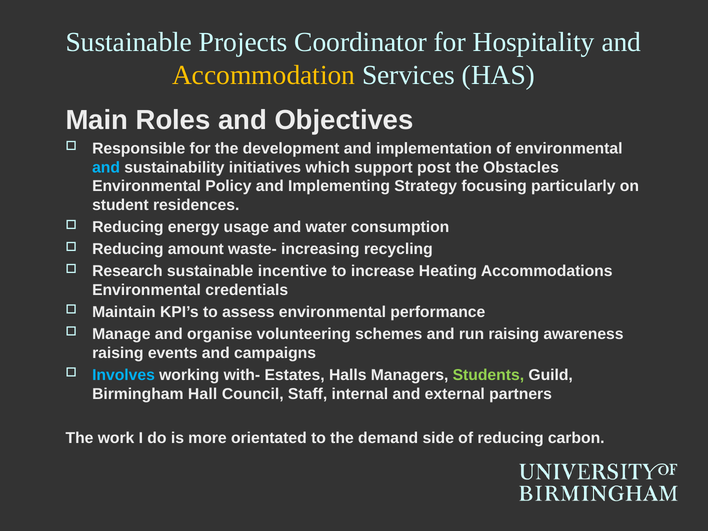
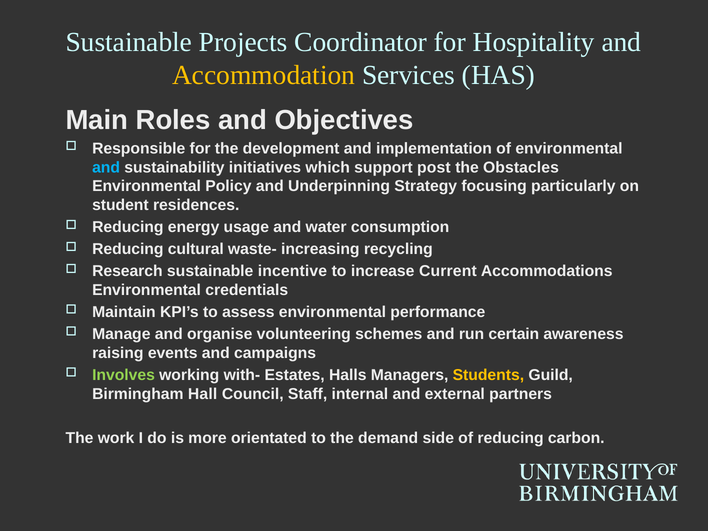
Implementing: Implementing -> Underpinning
amount: amount -> cultural
Heating: Heating -> Current
run raising: raising -> certain
Involves colour: light blue -> light green
Students colour: light green -> yellow
